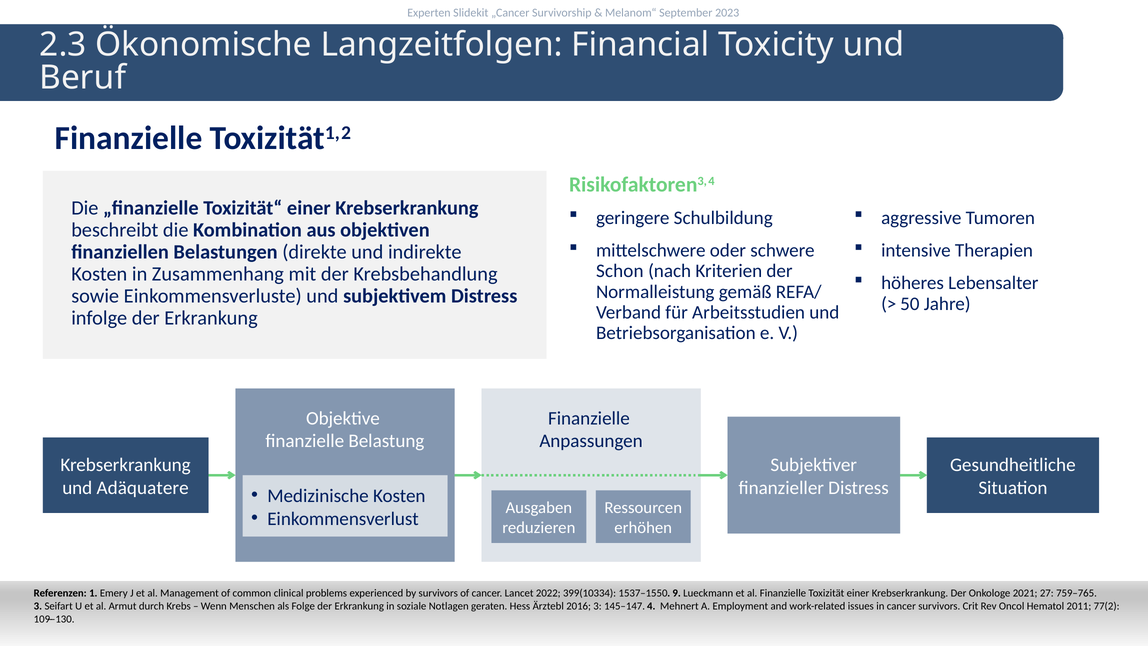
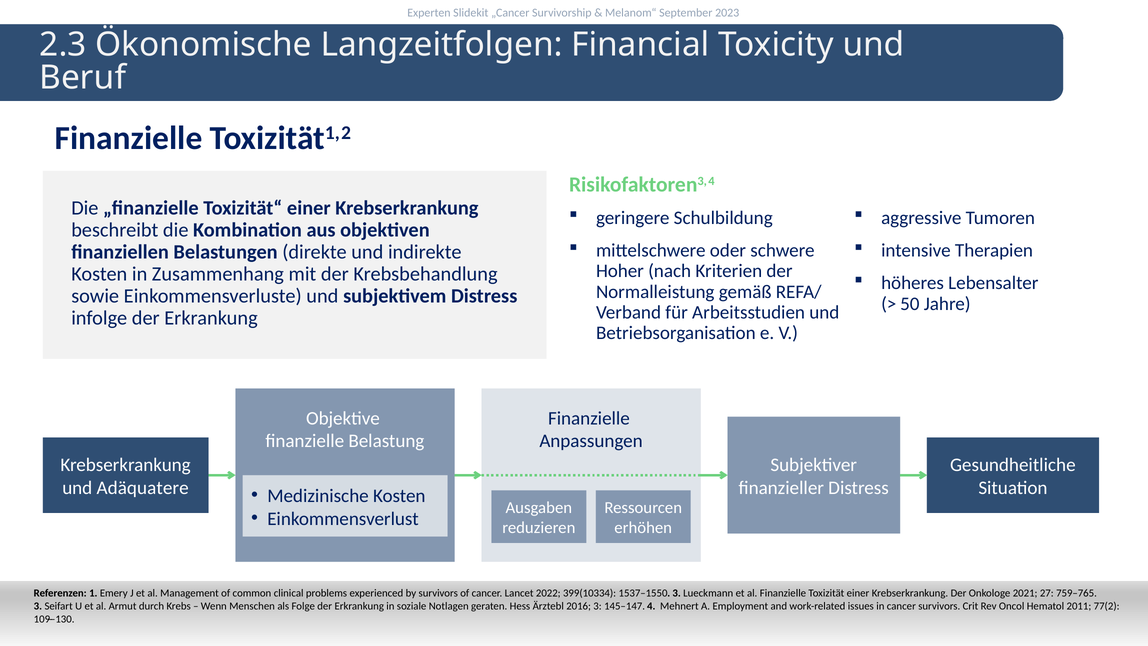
Schon: Schon -> Hoher
1537–1550 9: 9 -> 3
